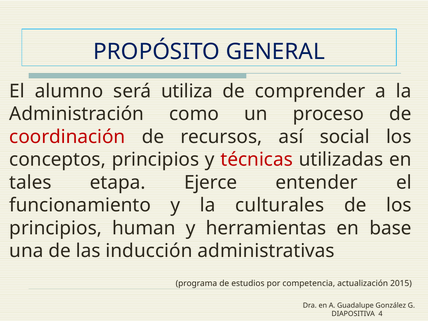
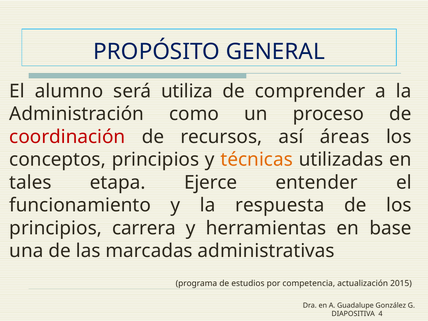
social: social -> áreas
técnicas colour: red -> orange
culturales: culturales -> respuesta
human: human -> carrera
inducción: inducción -> marcadas
